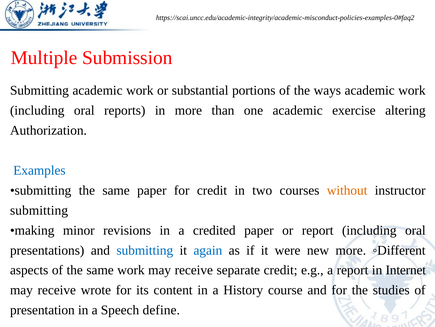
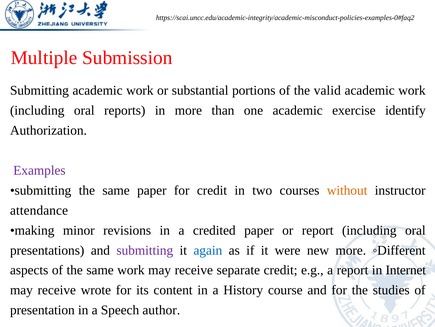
ways: ways -> valid
altering: altering -> identify
Examples colour: blue -> purple
submitting at (39, 210): submitting -> attendance
submitting at (145, 250) colour: blue -> purple
define: define -> author
